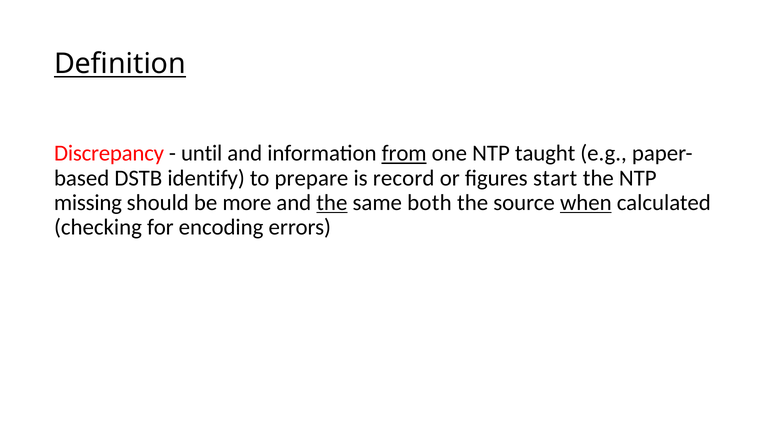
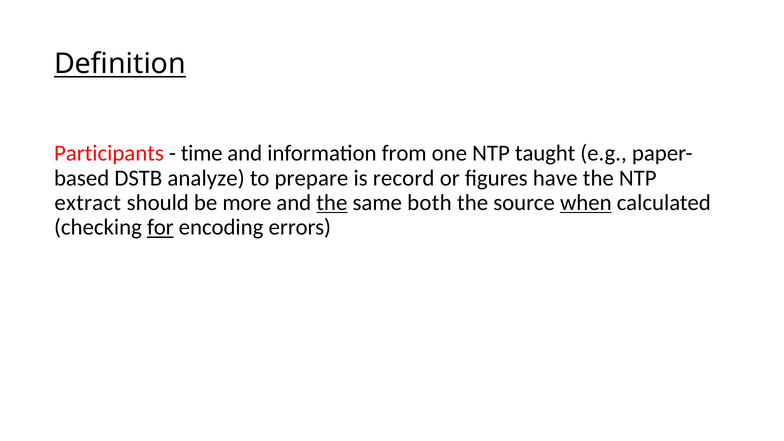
Discrepancy: Discrepancy -> Participants
until: until -> time
from underline: present -> none
identify: identify -> analyze
start: start -> have
missing: missing -> extract
for underline: none -> present
